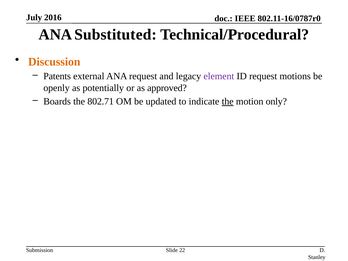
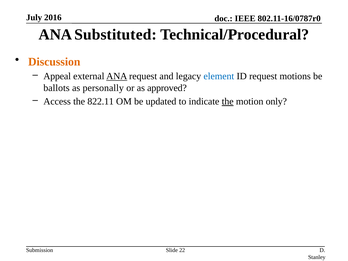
Patents: Patents -> Appeal
ANA at (117, 76) underline: none -> present
element colour: purple -> blue
openly: openly -> ballots
potentially: potentially -> personally
Boards: Boards -> Access
802.71: 802.71 -> 822.11
